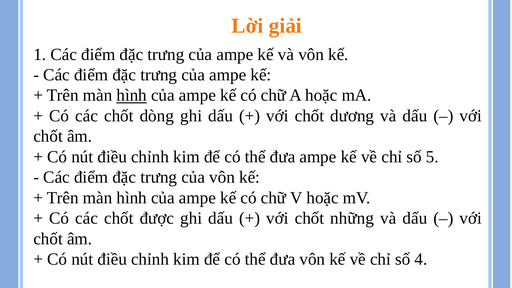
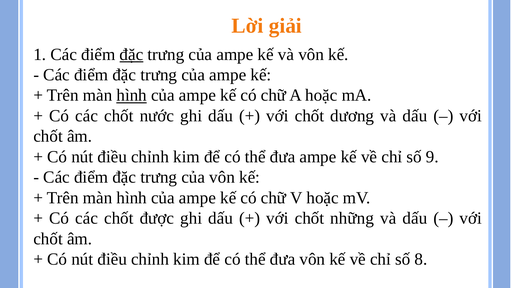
đặc at (131, 54) underline: none -> present
dòng: dòng -> nước
5: 5 -> 9
4: 4 -> 8
